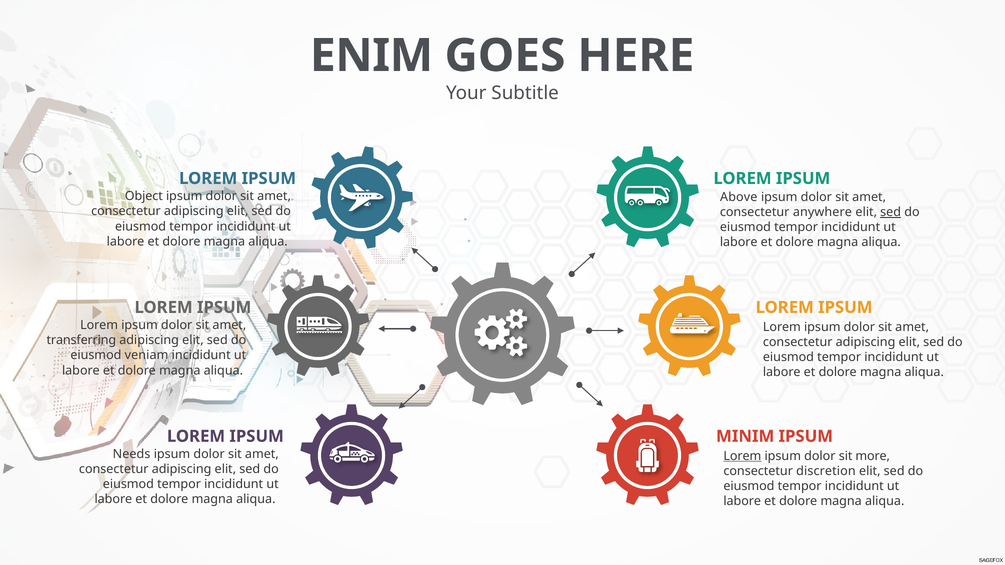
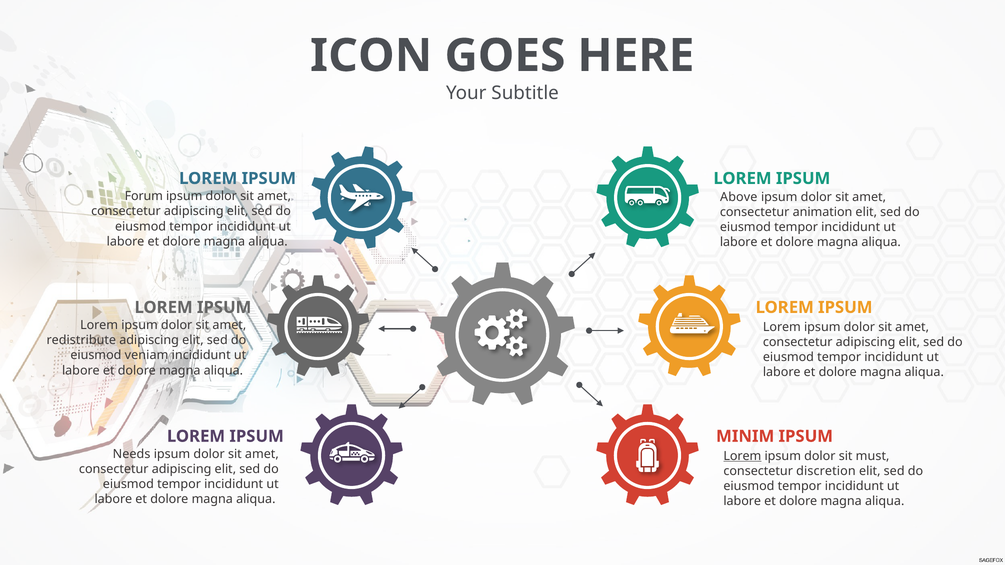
ENIM: ENIM -> ICON
Object: Object -> Forum
anywhere: anywhere -> animation
sed at (891, 212) underline: present -> none
transferring: transferring -> redistribute
more: more -> must
